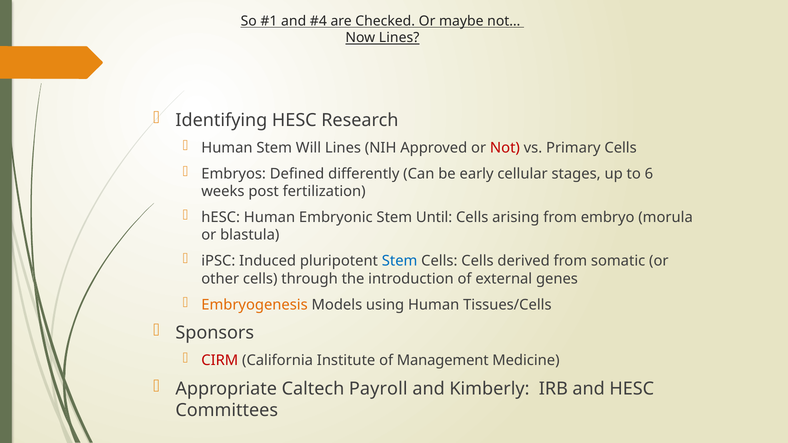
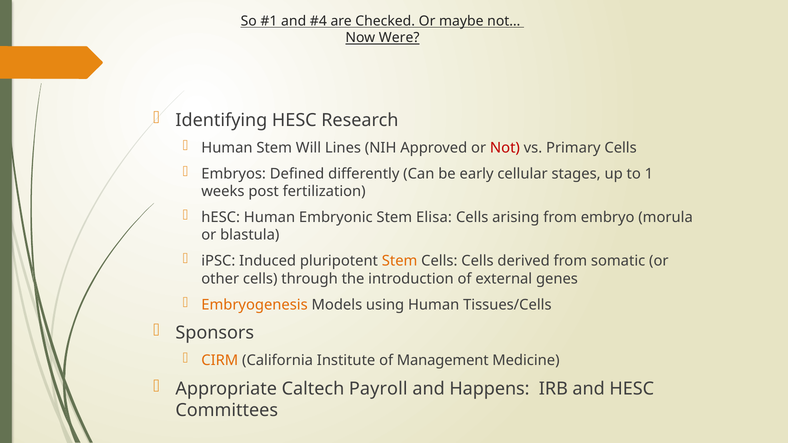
Now Lines: Lines -> Were
6: 6 -> 1
Until: Until -> Elisa
Stem at (400, 261) colour: blue -> orange
CIRM colour: red -> orange
Kimberly: Kimberly -> Happens
